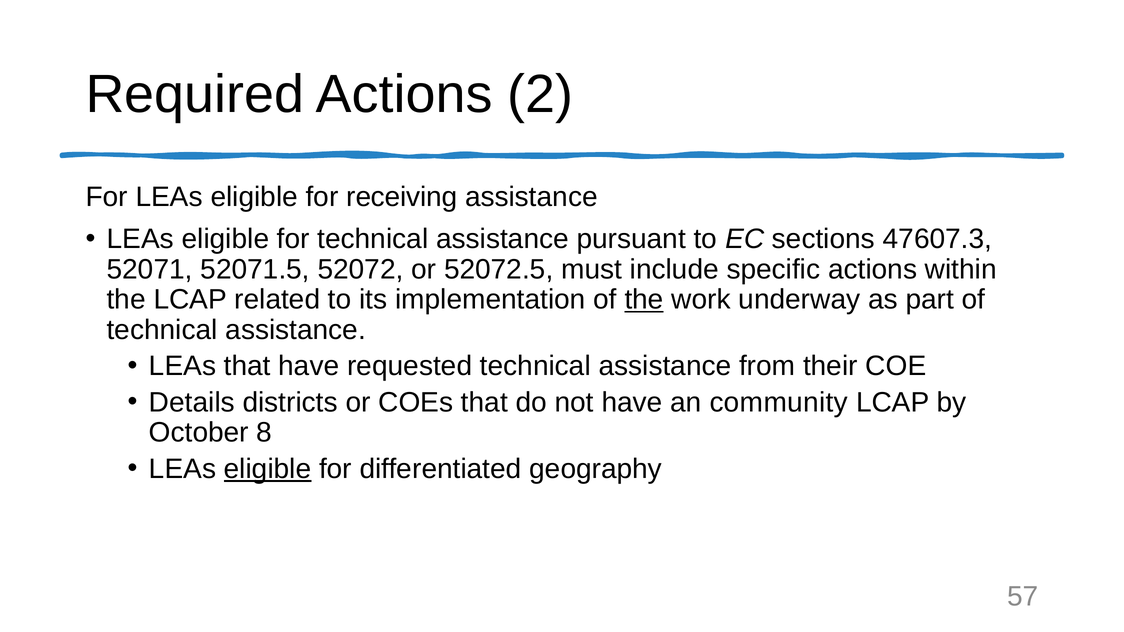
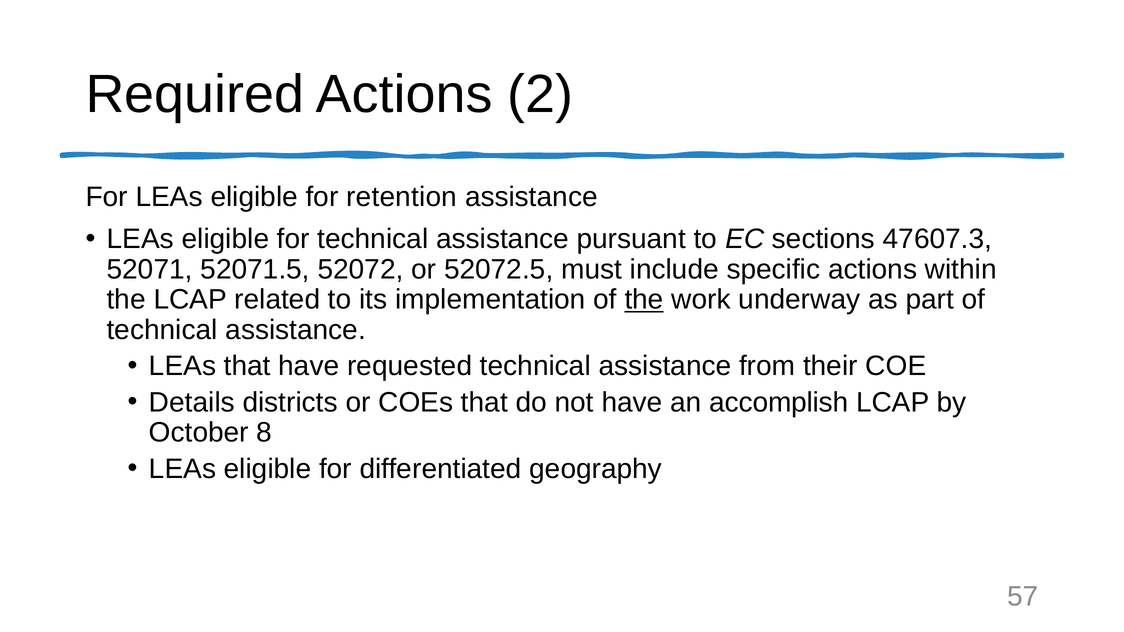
receiving: receiving -> retention
community: community -> accomplish
eligible at (268, 469) underline: present -> none
